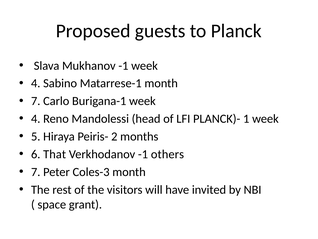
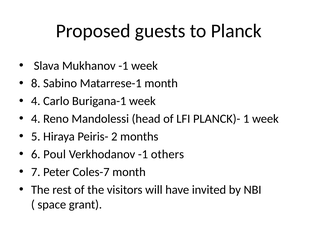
4 at (36, 83): 4 -> 8
7 at (36, 101): 7 -> 4
That: That -> Poul
Coles-3: Coles-3 -> Coles-7
